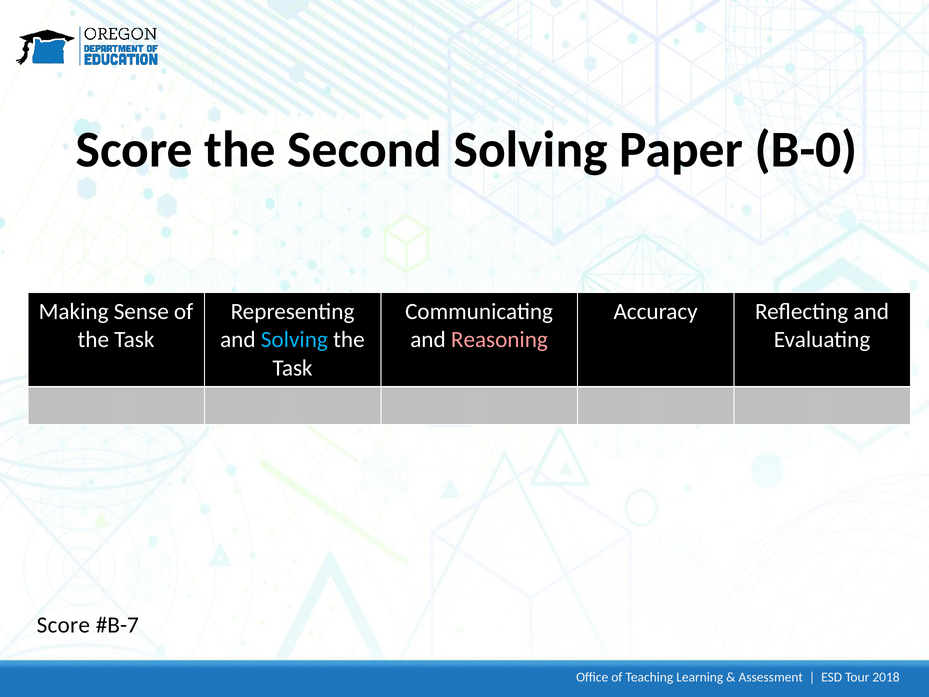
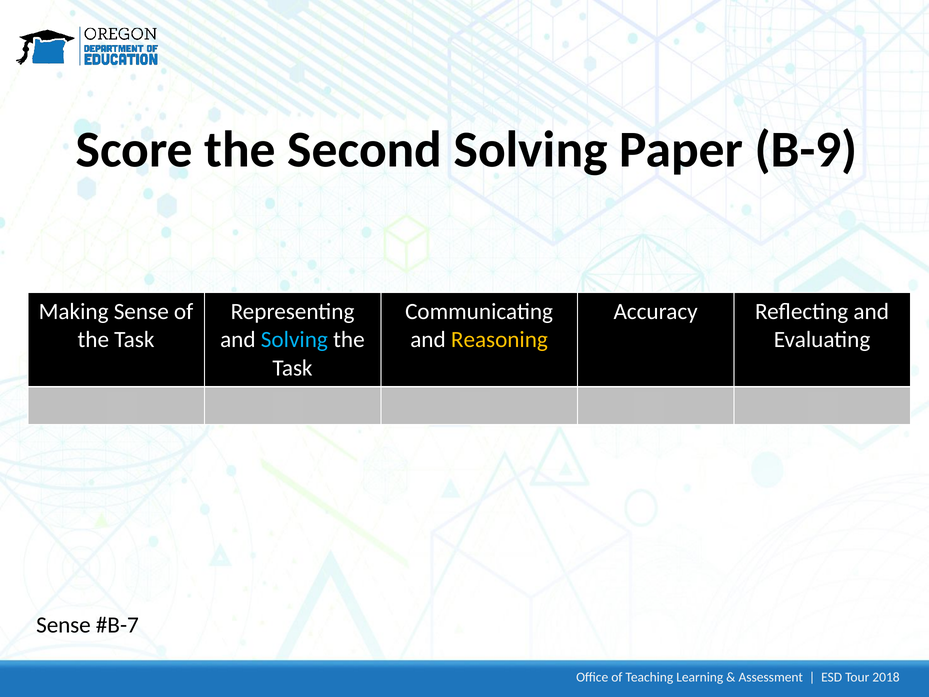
B-0: B-0 -> B-9
Reasoning colour: pink -> yellow
Score at (63, 625): Score -> Sense
